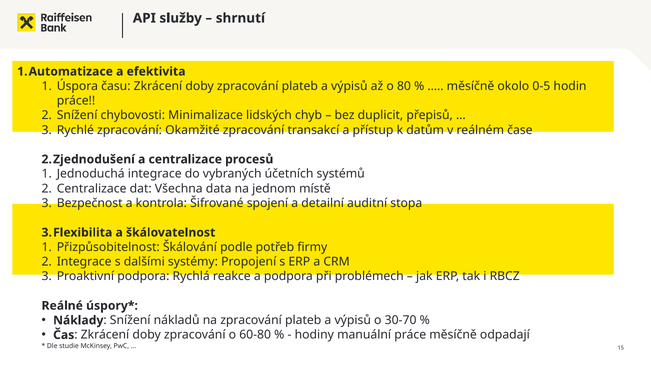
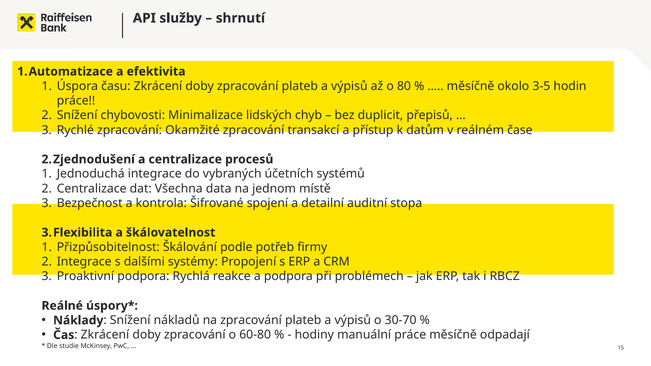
0-5: 0-5 -> 3-5
